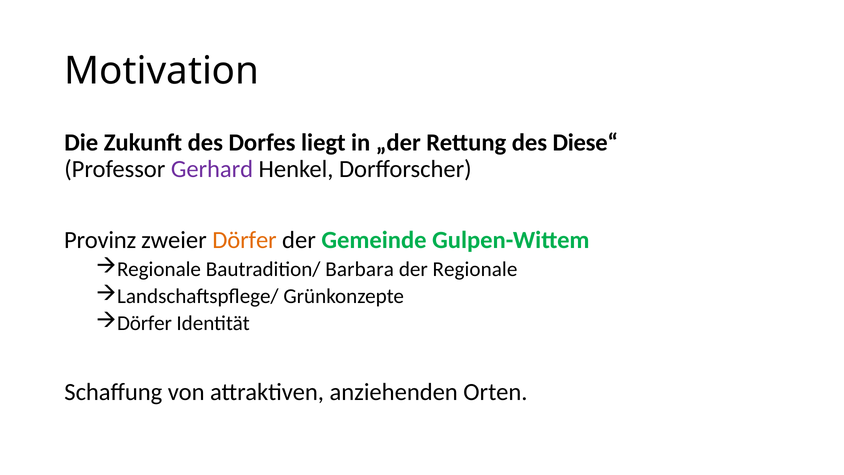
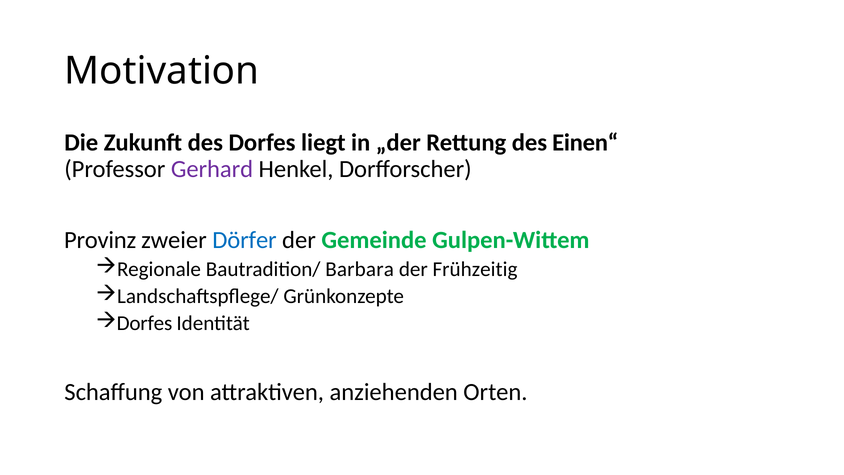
Diese“: Diese“ -> Einen“
Dörfer at (244, 240) colour: orange -> blue
der Regionale: Regionale -> Frühzeitig
Dörfer at (144, 323): Dörfer -> Dorfes
